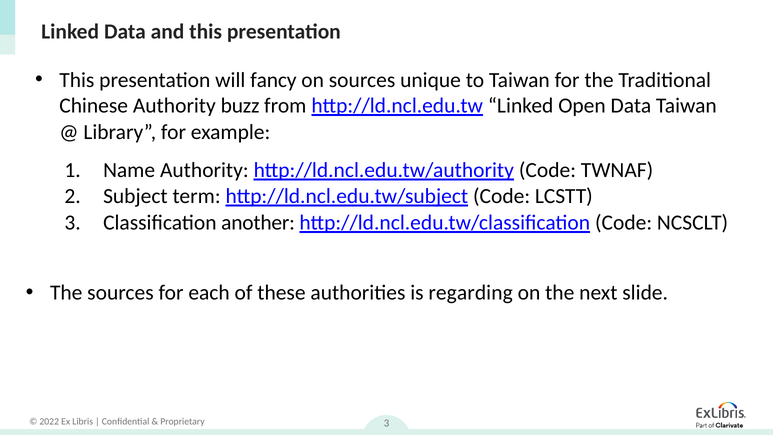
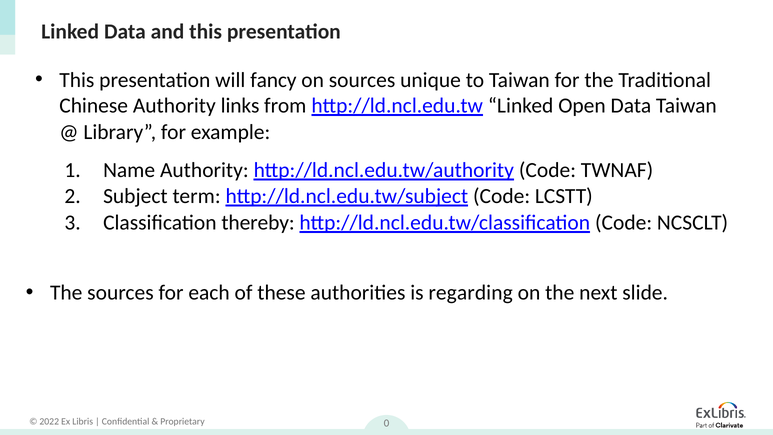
buzz: buzz -> links
another: another -> thereby
3 at (387, 423): 3 -> 0
